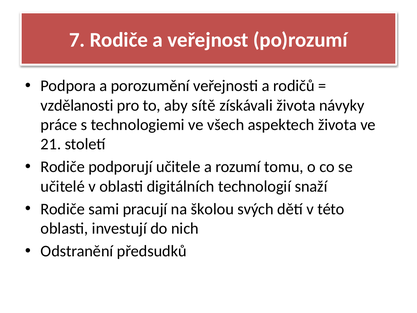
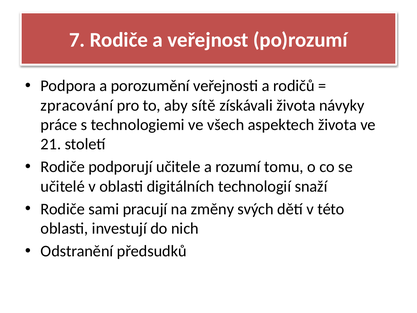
vzdělanosti: vzdělanosti -> zpracování
školou: školou -> změny
